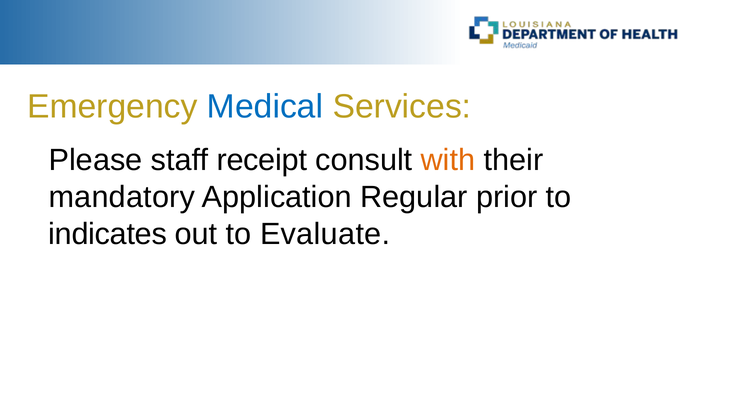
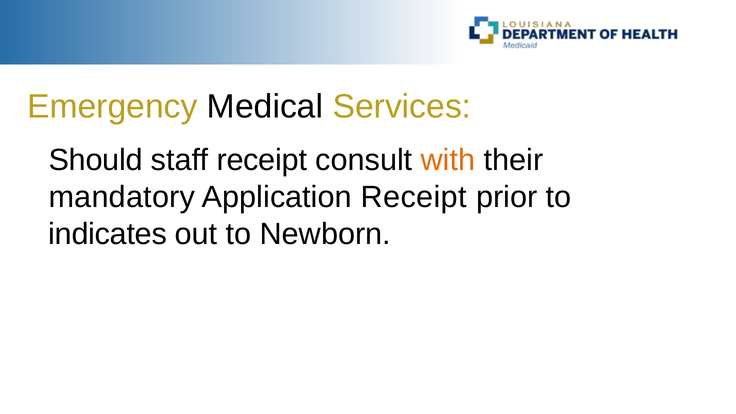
Medical colour: blue -> black
Please: Please -> Should
Application Regular: Regular -> Receipt
Evaluate: Evaluate -> Newborn
